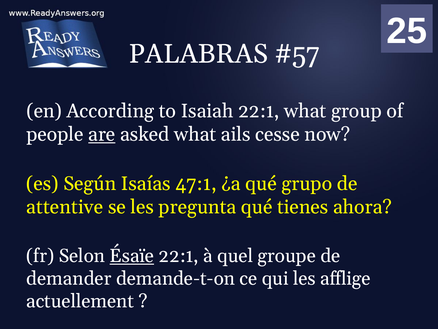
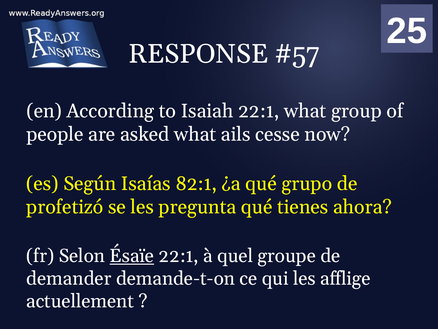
PALABRAS: PALABRAS -> RESPONSE
are underline: present -> none
47:1: 47:1 -> 82:1
attentive: attentive -> profetizó
